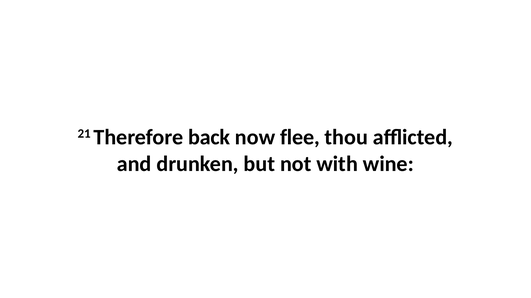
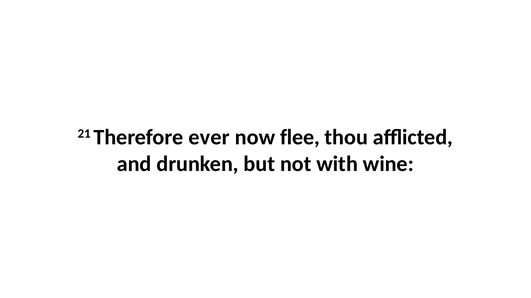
back: back -> ever
